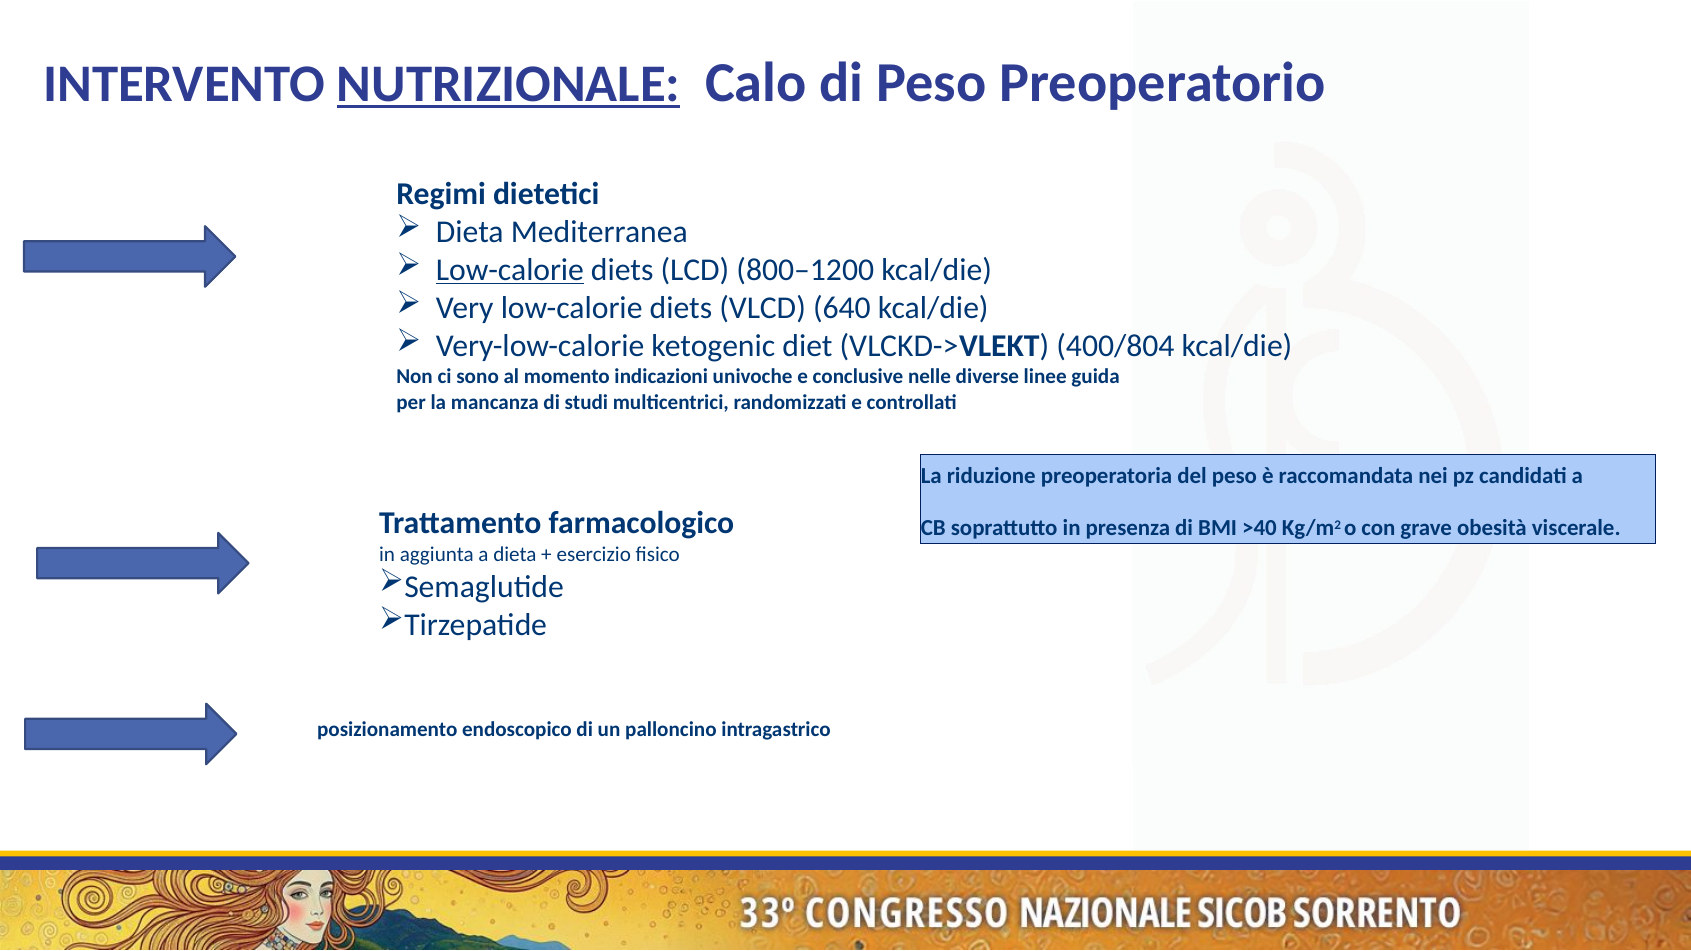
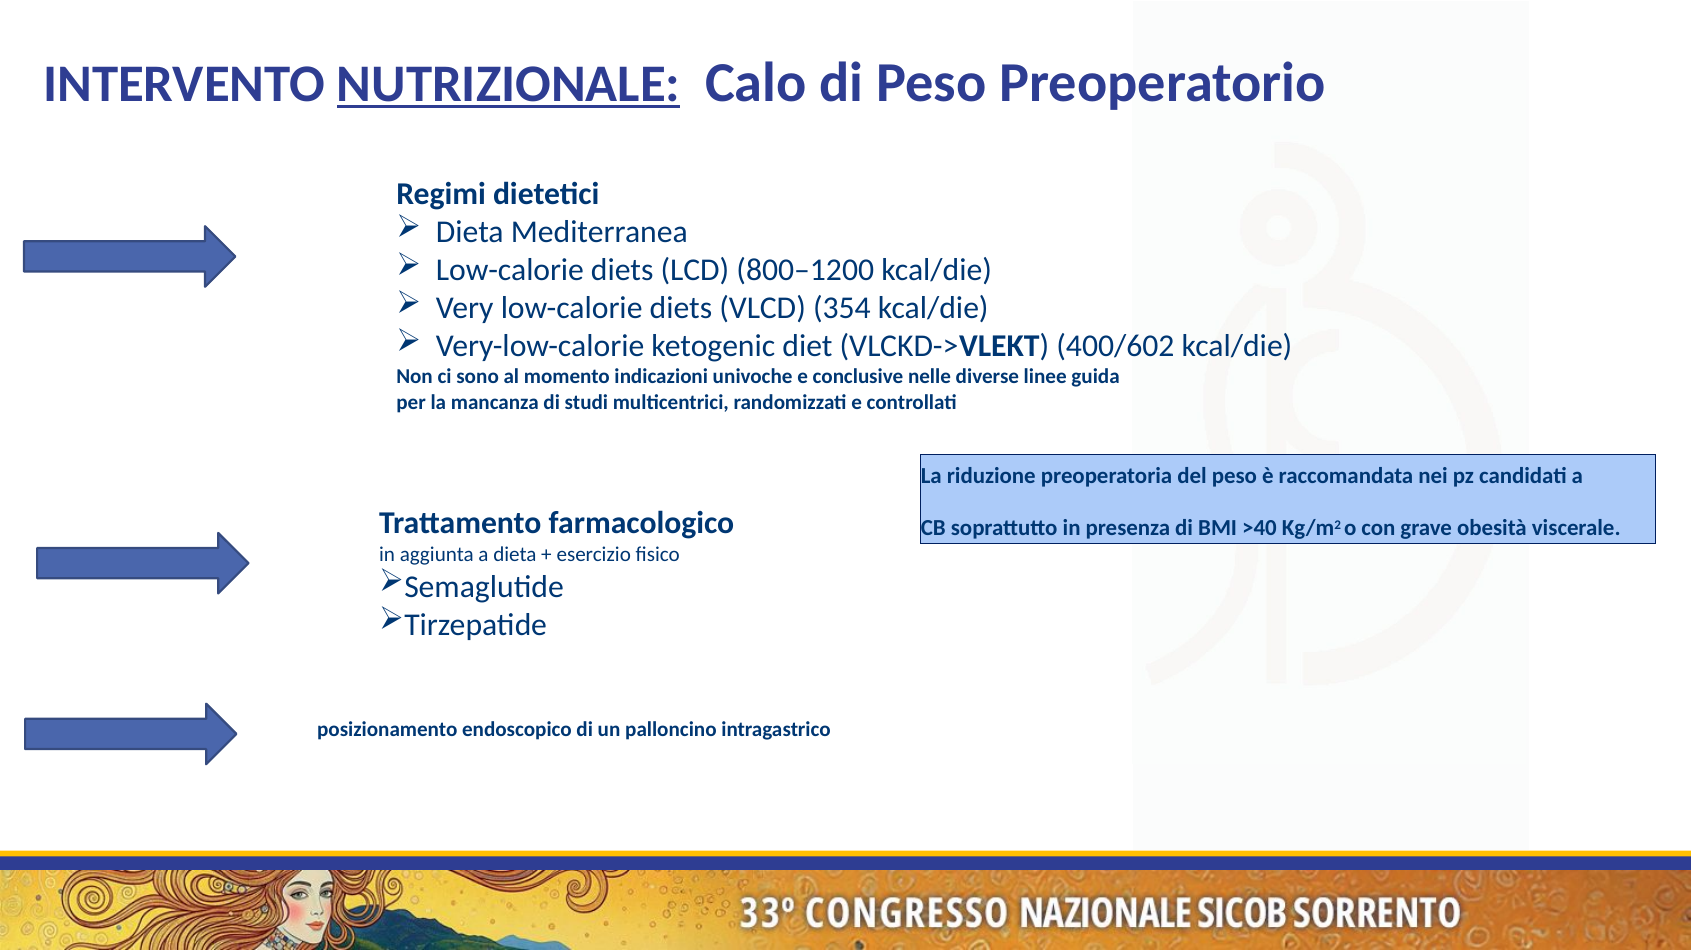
Low-calorie at (510, 270) underline: present -> none
640: 640 -> 354
400/804: 400/804 -> 400/602
